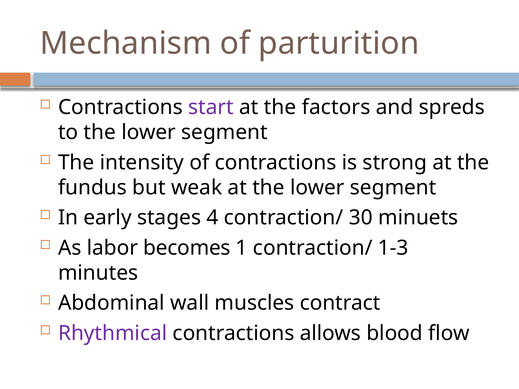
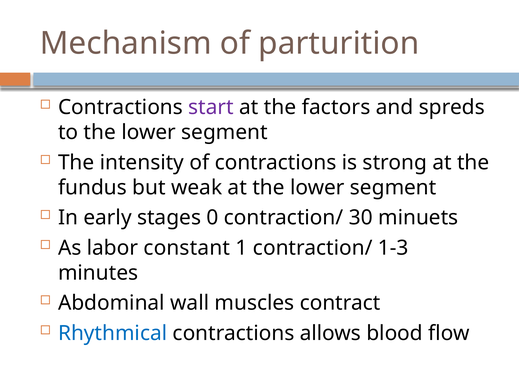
4: 4 -> 0
becomes: becomes -> constant
Rhythmical colour: purple -> blue
